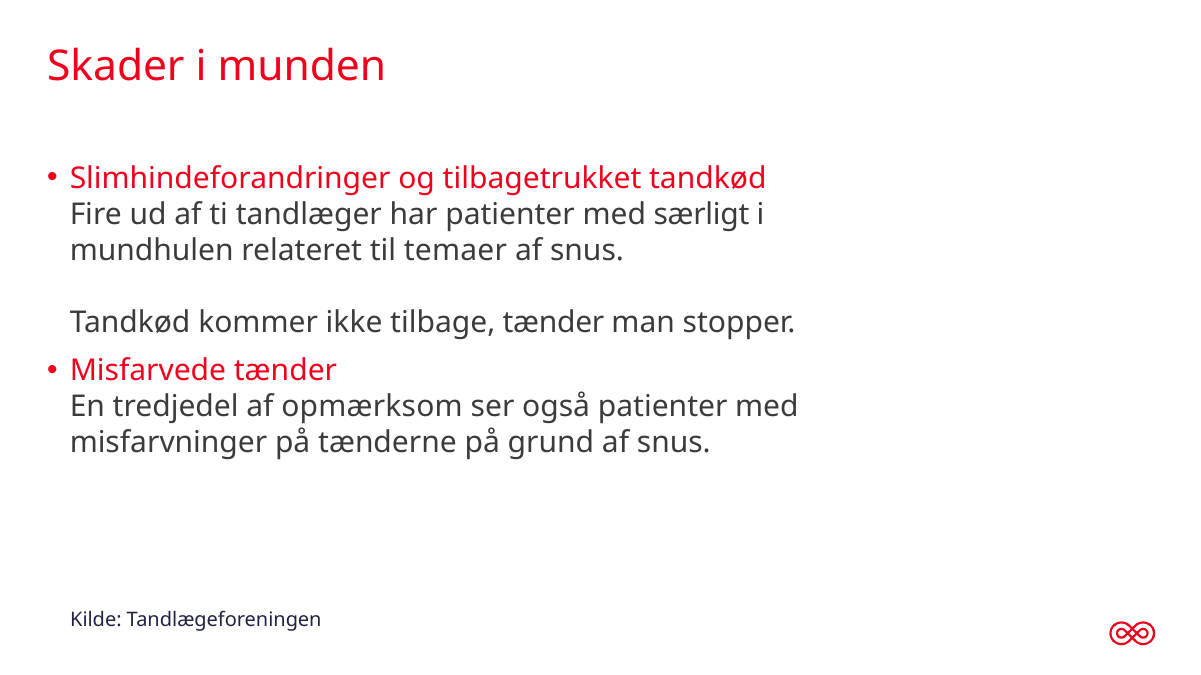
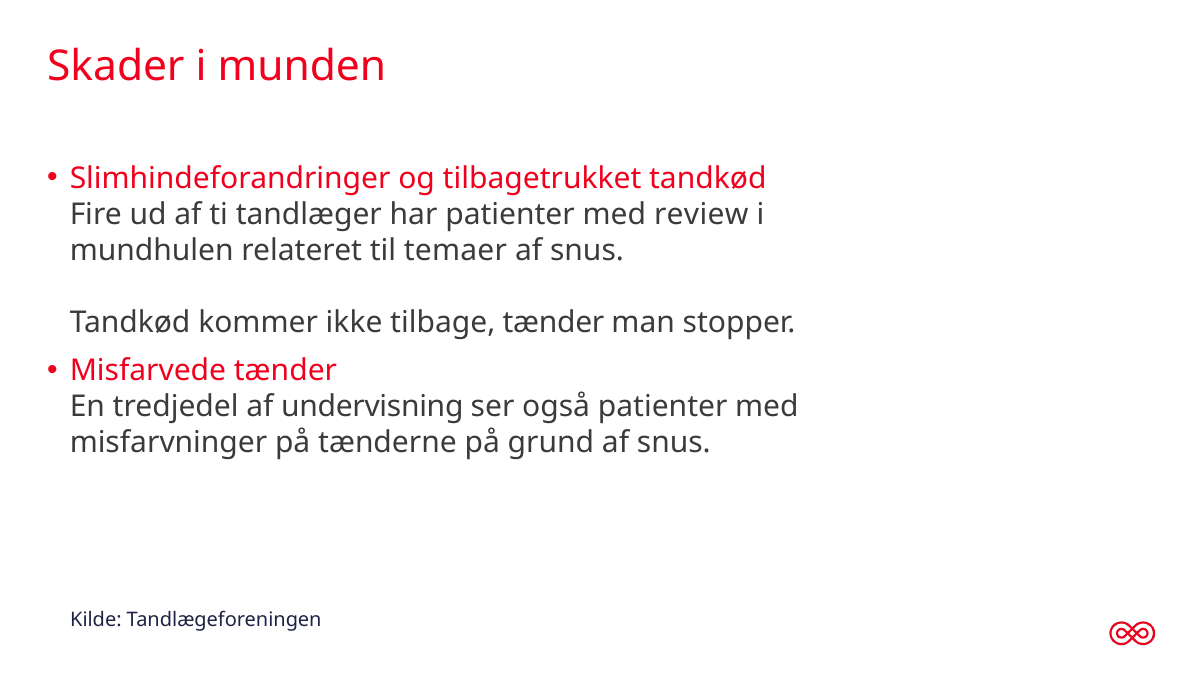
særligt: særligt -> review
opmærksom: opmærksom -> undervisning
